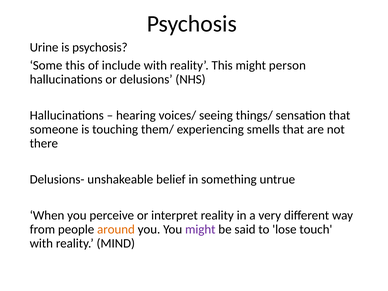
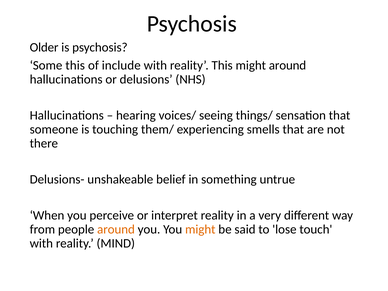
Urine: Urine -> Older
might person: person -> around
might at (200, 229) colour: purple -> orange
